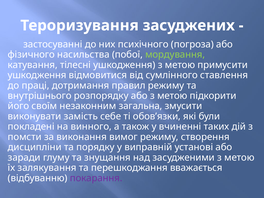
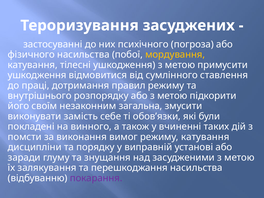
мордування colour: light green -> yellow
режиму створення: створення -> катування
перешкоджання вважається: вважається -> насильства
